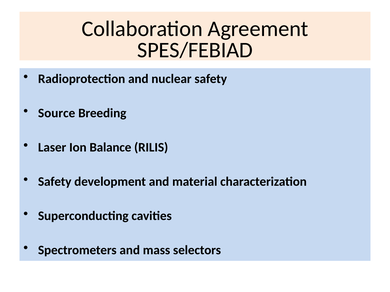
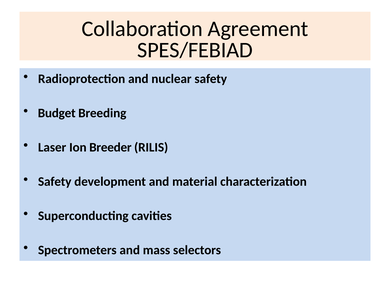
Source: Source -> Budget
Balance: Balance -> Breeder
